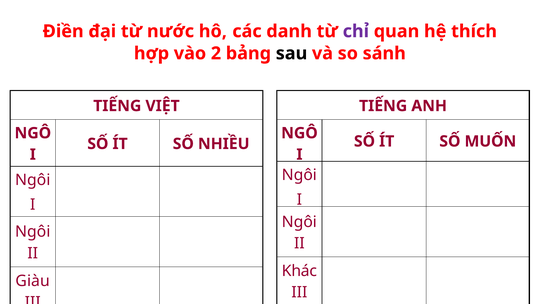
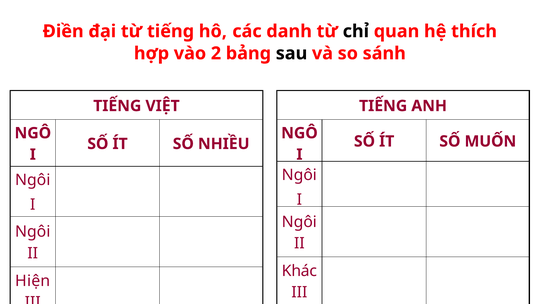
từ nước: nước -> tiếng
chỉ colour: purple -> black
Giàu: Giàu -> Hiện
